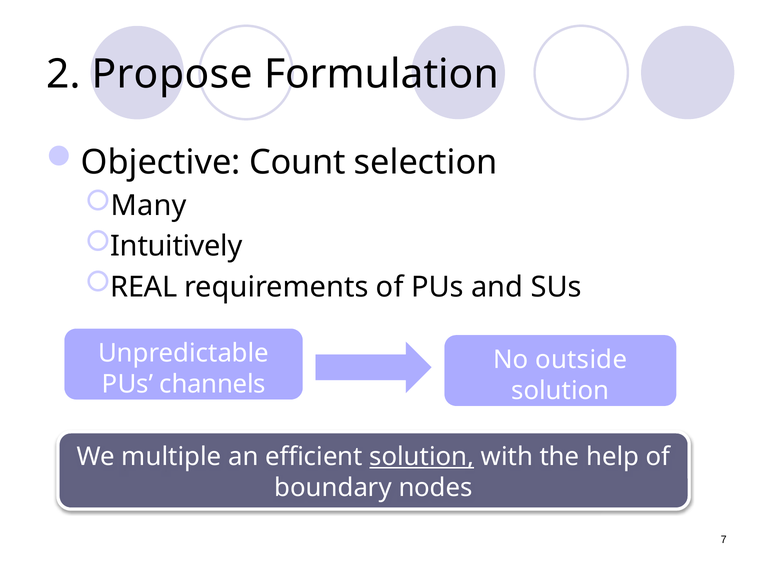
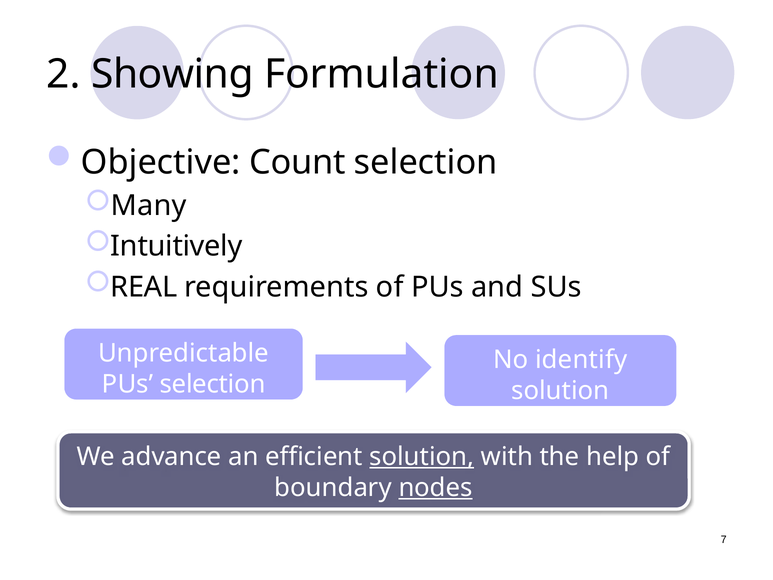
Propose: Propose -> Showing
outside: outside -> identify
PUs channels: channels -> selection
multiple: multiple -> advance
nodes underline: none -> present
